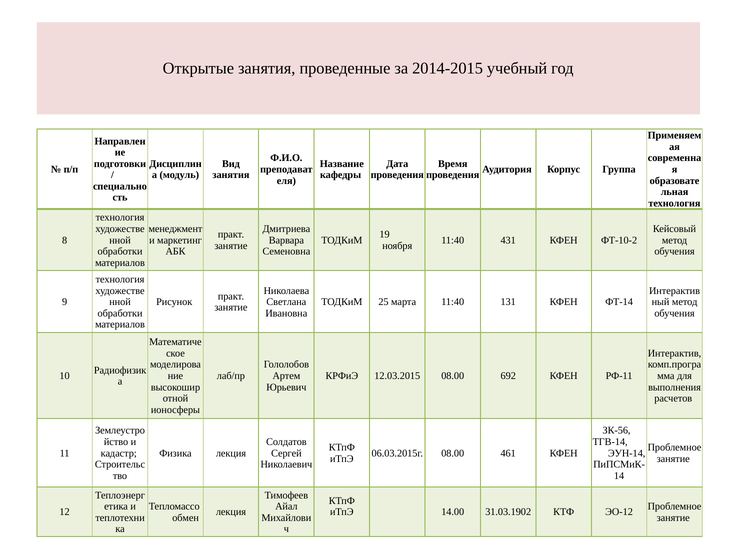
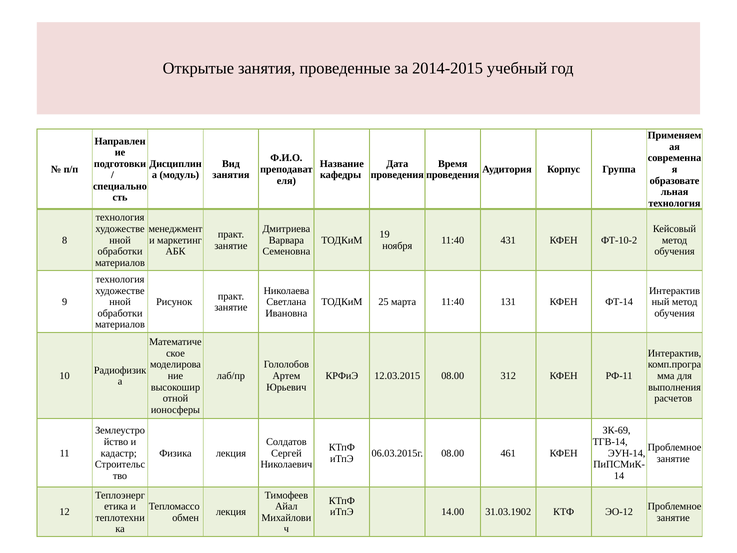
692: 692 -> 312
ЗК-56: ЗК-56 -> ЗК-69
